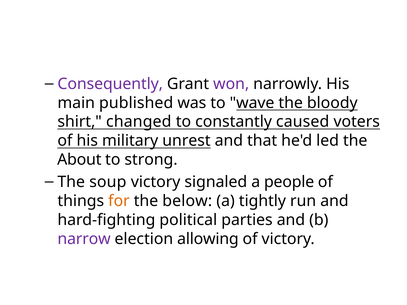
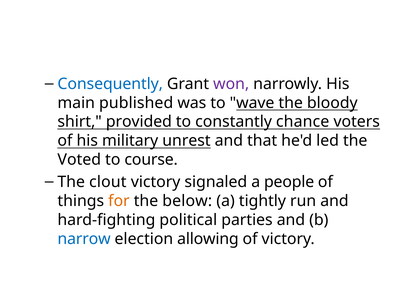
Consequently colour: purple -> blue
changed: changed -> provided
caused: caused -> chance
About: About -> Voted
strong: strong -> course
soup: soup -> clout
narrow colour: purple -> blue
